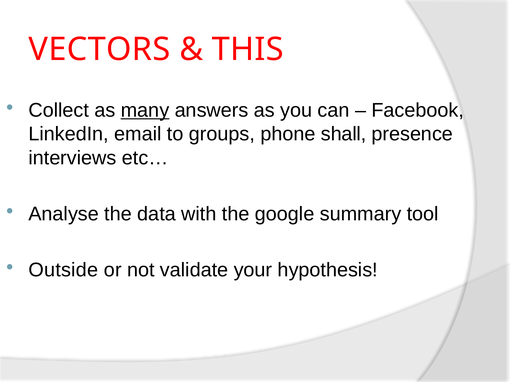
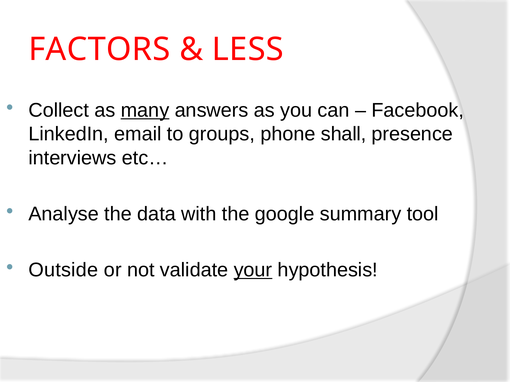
VECTORS: VECTORS -> FACTORS
THIS: THIS -> LESS
your underline: none -> present
